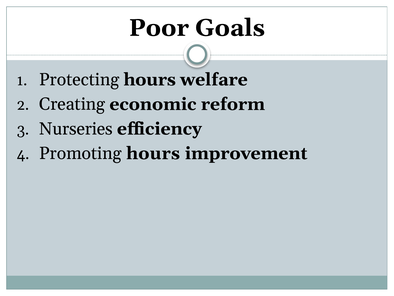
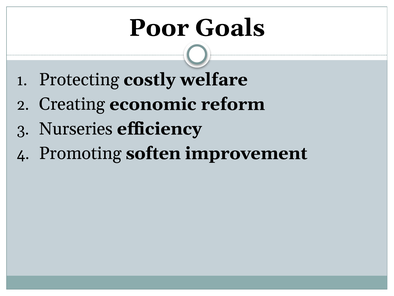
Protecting hours: hours -> costly
Promoting hours: hours -> soften
